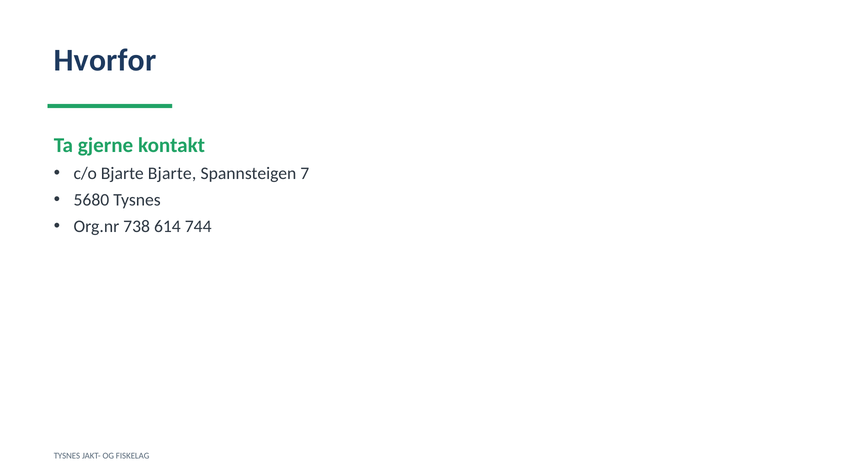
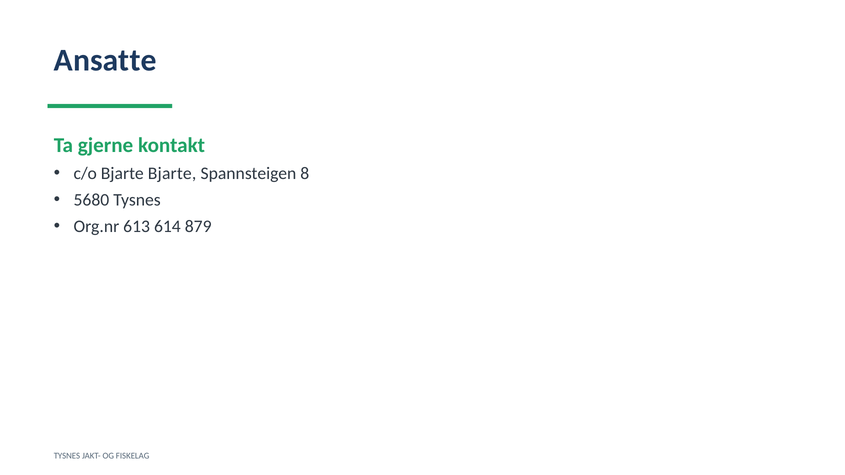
Hvorfor: Hvorfor -> Ansatte
7: 7 -> 8
738: 738 -> 613
744: 744 -> 879
